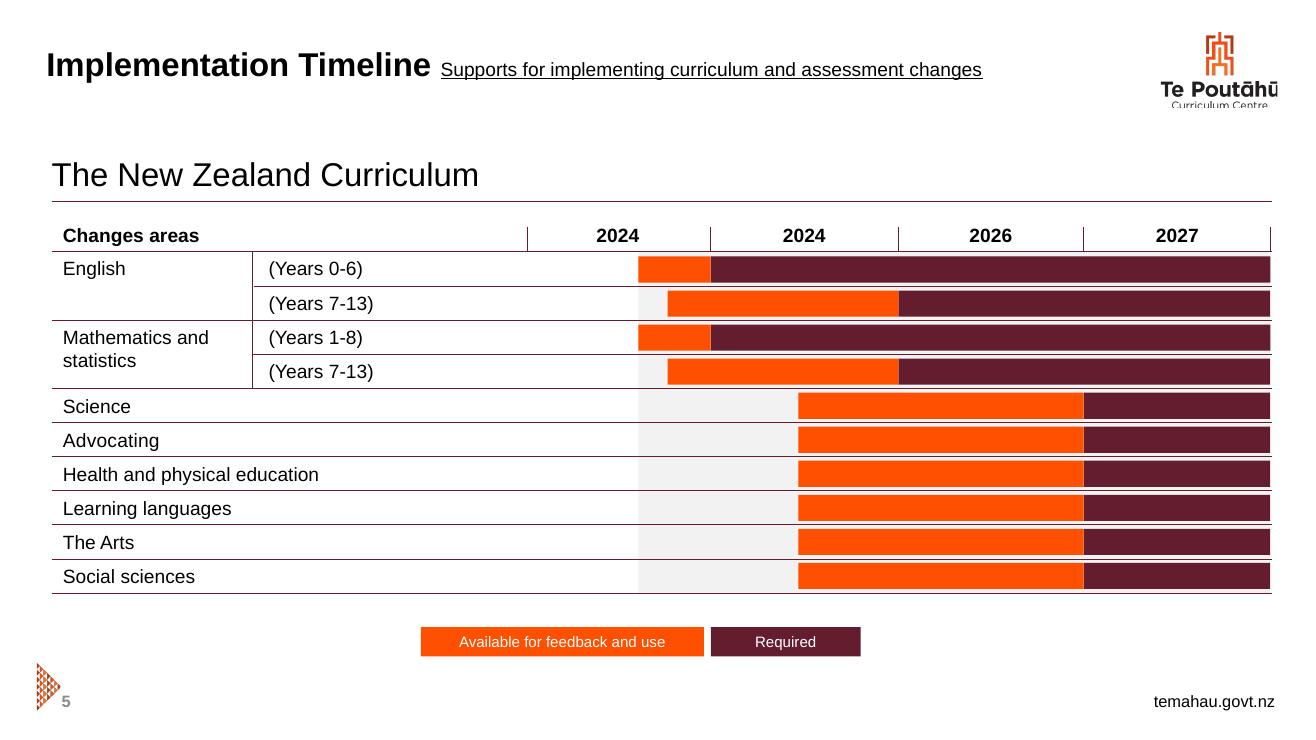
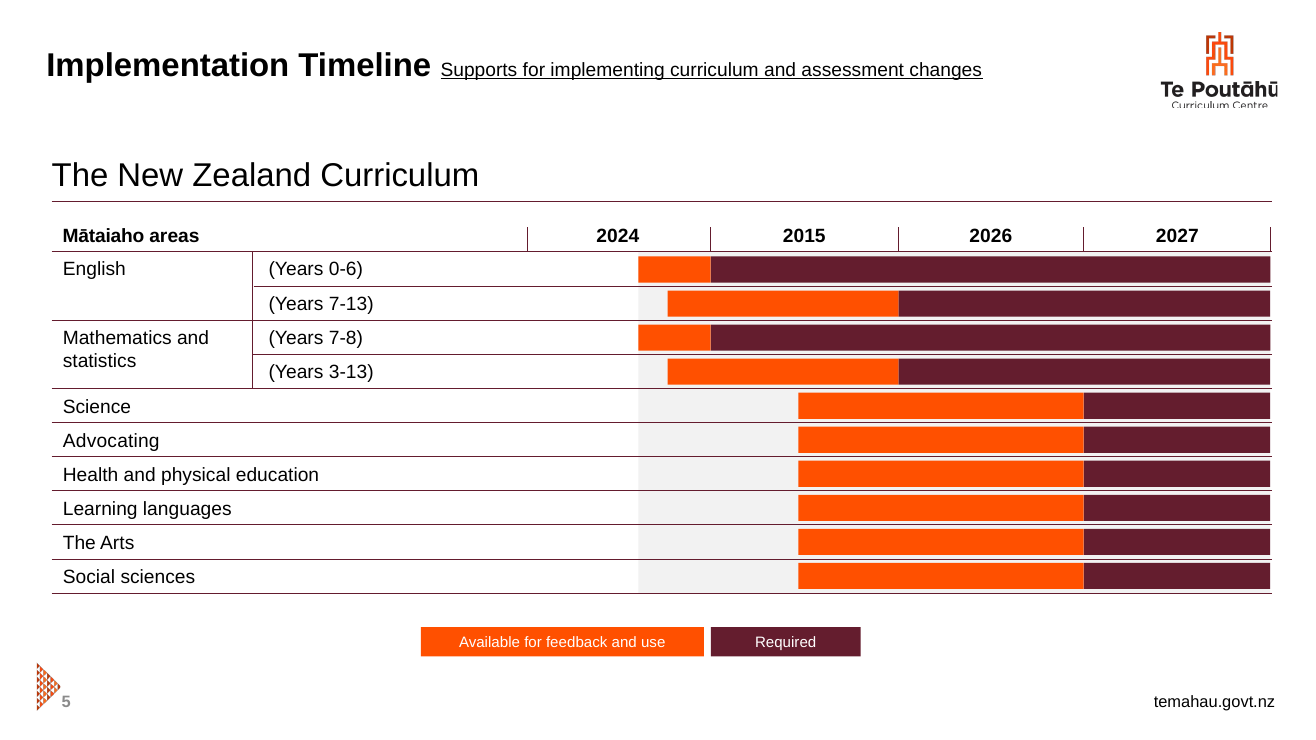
Changes at (103, 236): Changes -> Mātaiaho
areas 2024: 2024 -> 2015
1-8: 1-8 -> 7-8
7-13 at (351, 373): 7-13 -> 3-13
